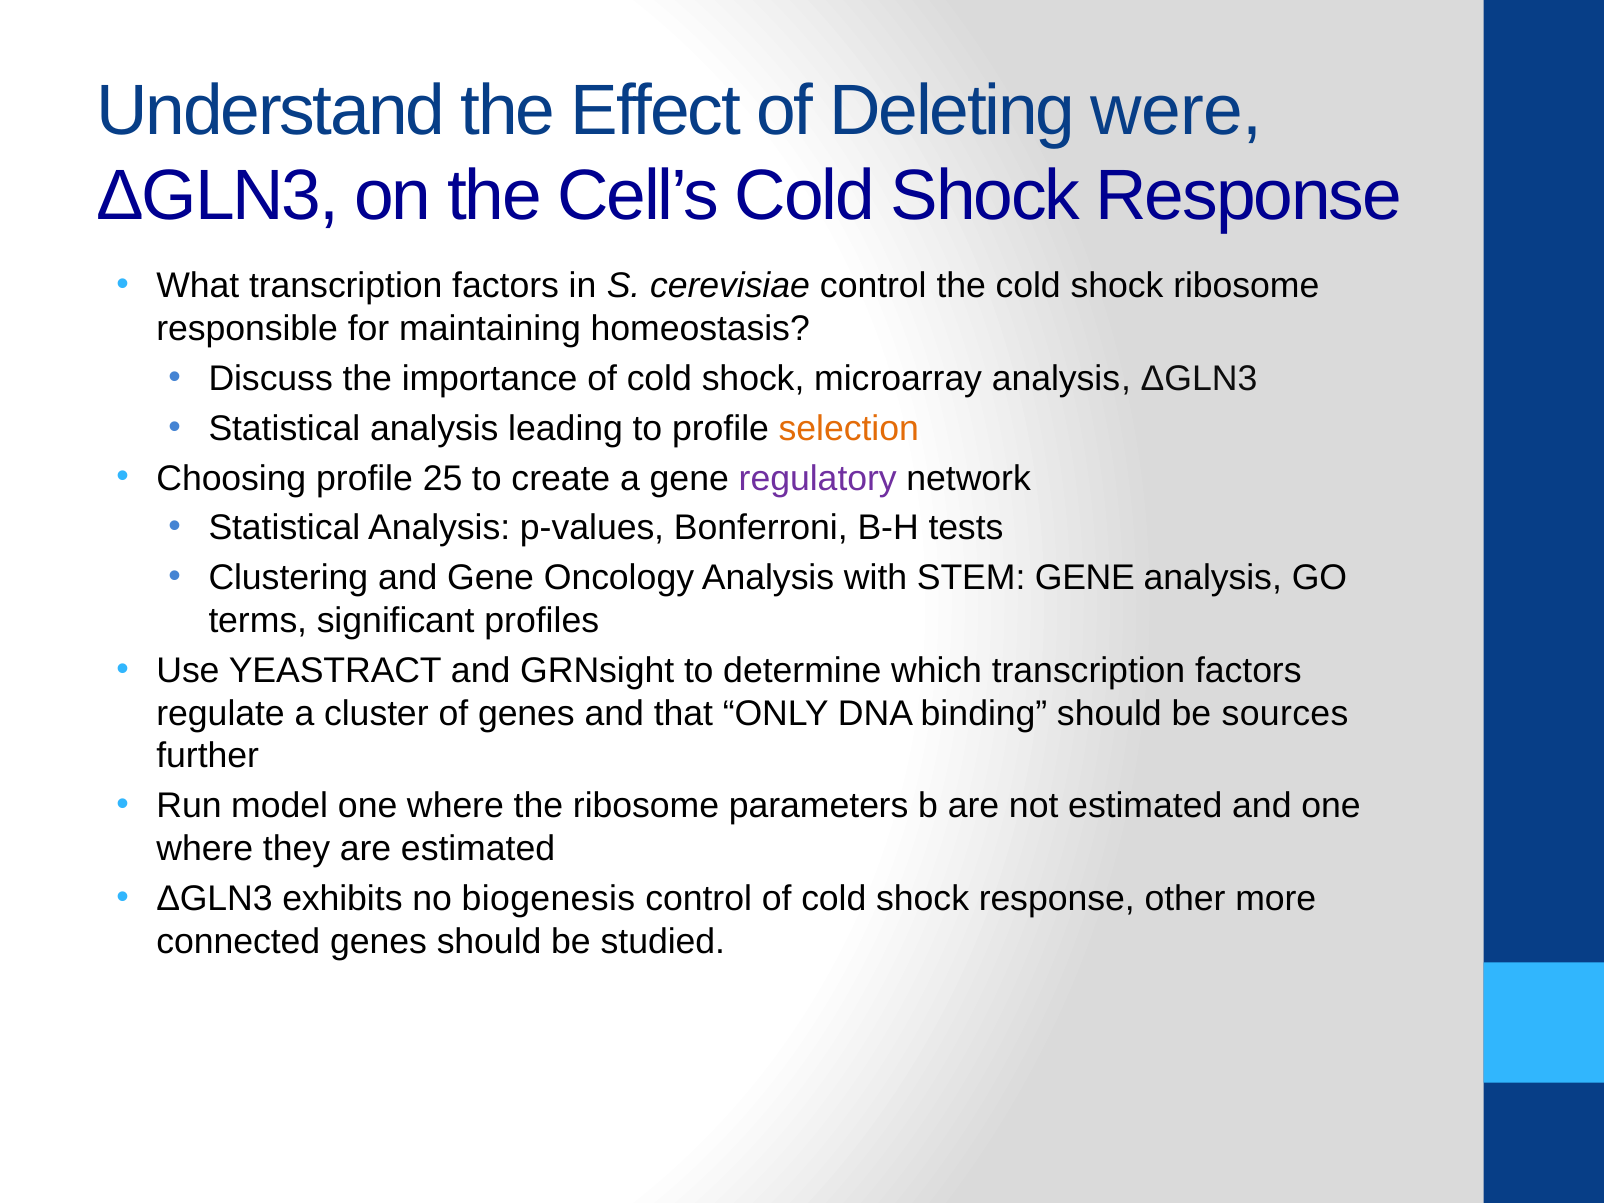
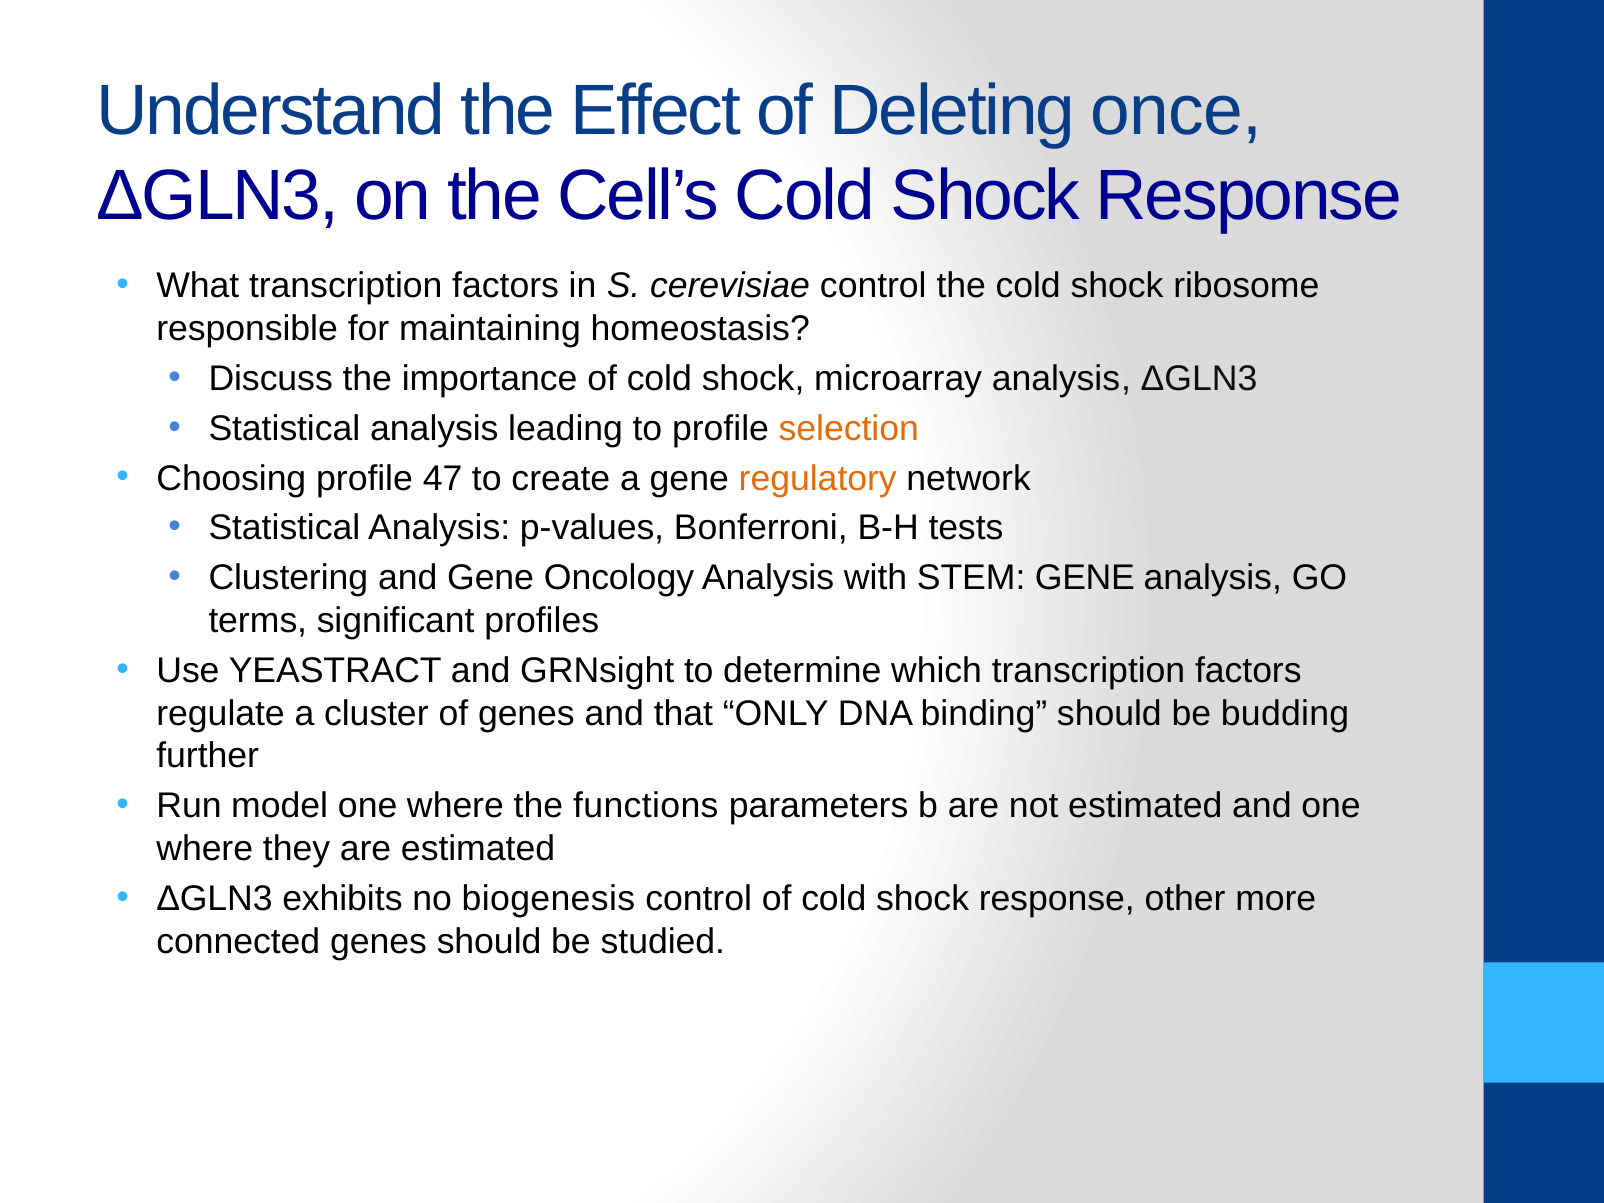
were: were -> once
25: 25 -> 47
regulatory colour: purple -> orange
sources: sources -> budding
the ribosome: ribosome -> functions
